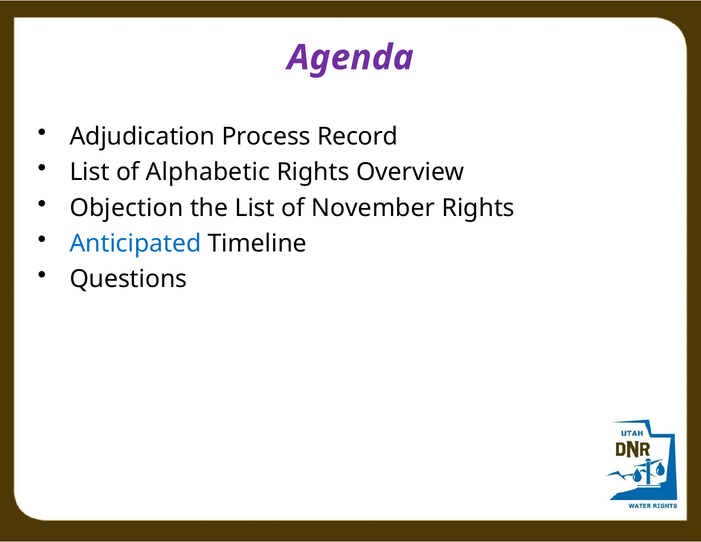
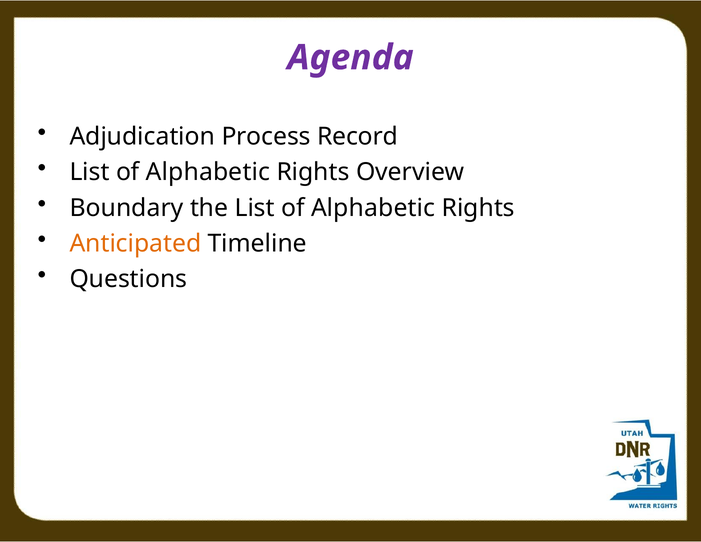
Objection: Objection -> Boundary
the List of November: November -> Alphabetic
Anticipated colour: blue -> orange
